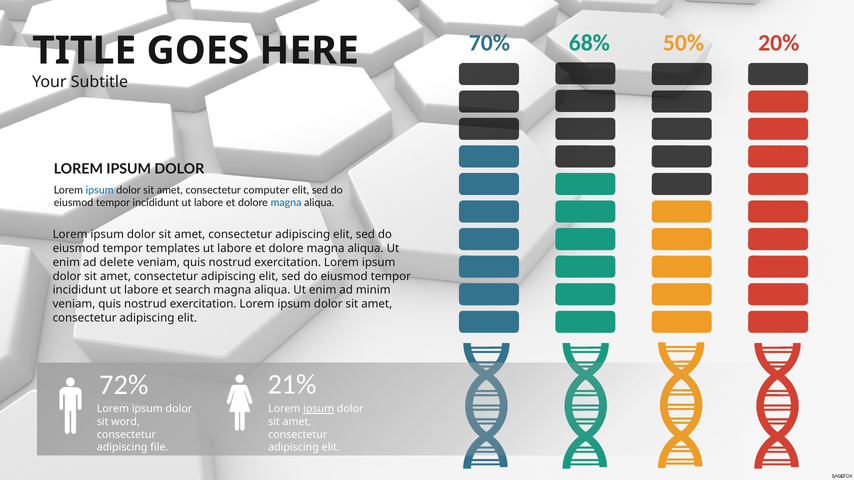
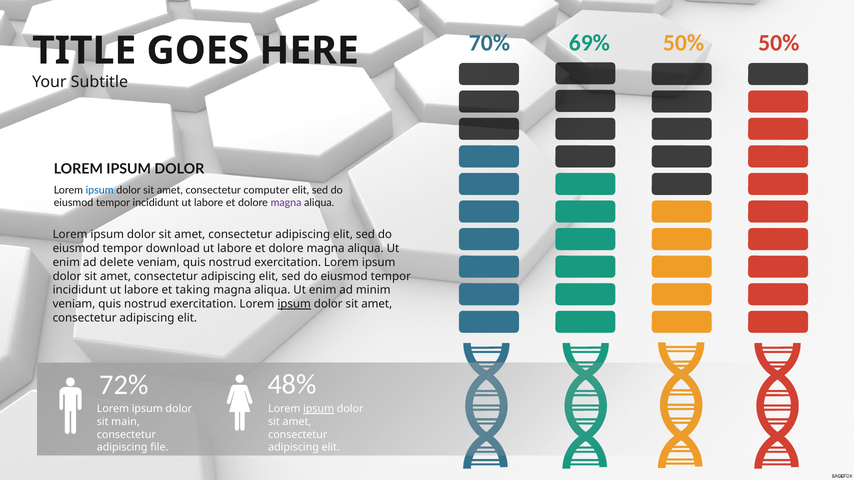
68%: 68% -> 69%
50% 20%: 20% -> 50%
magna at (286, 203) colour: blue -> purple
templates: templates -> download
search: search -> taking
ipsum at (294, 304) underline: none -> present
21%: 21% -> 48%
word: word -> main
